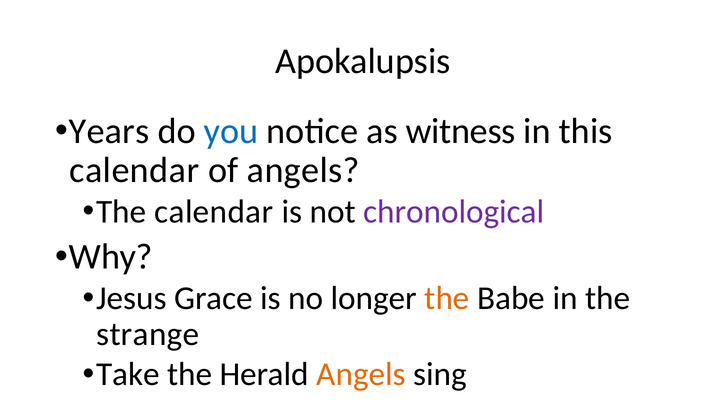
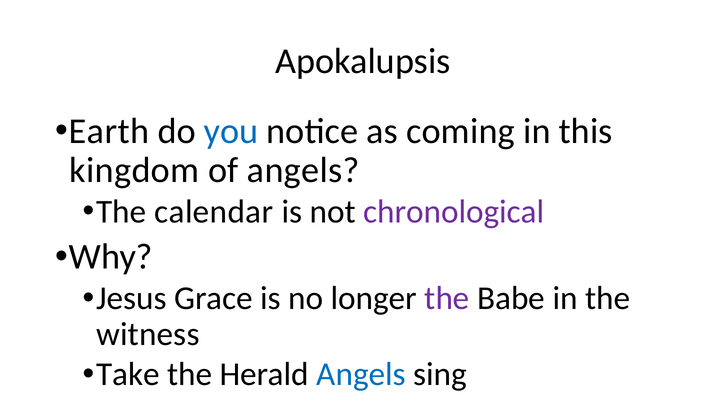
Years: Years -> Earth
witness: witness -> coming
calendar at (134, 170): calendar -> kingdom
the at (447, 298) colour: orange -> purple
strange: strange -> witness
Angels at (361, 374) colour: orange -> blue
